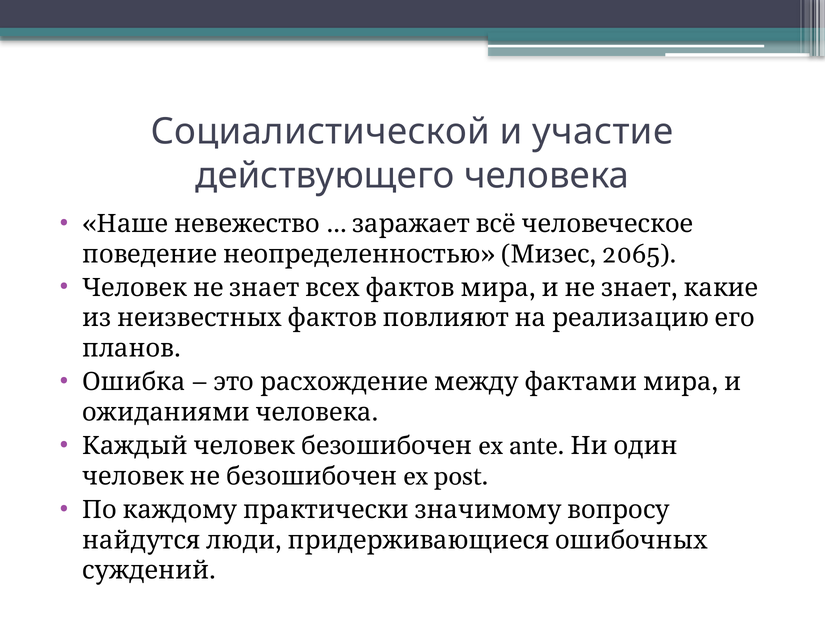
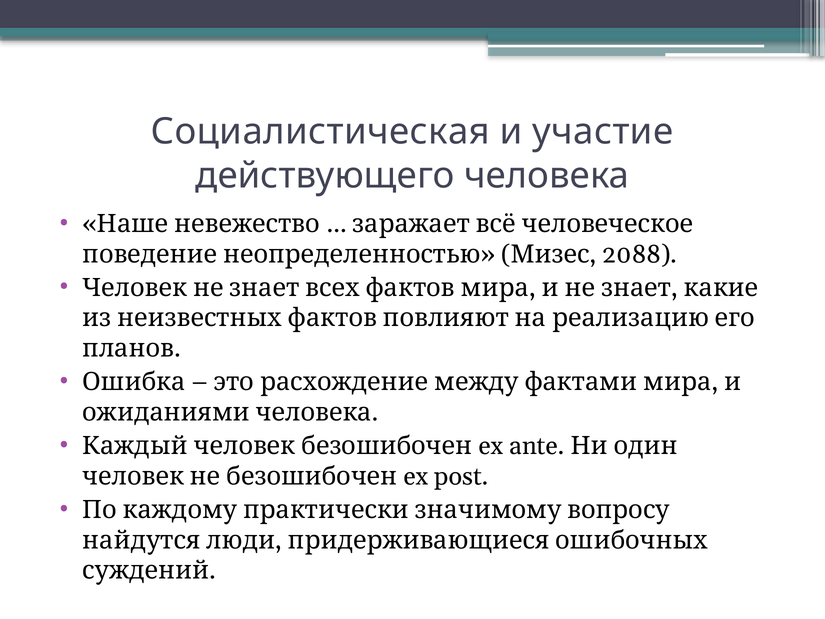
Социалистической: Социалистической -> Социалистическая
2065: 2065 -> 2088
